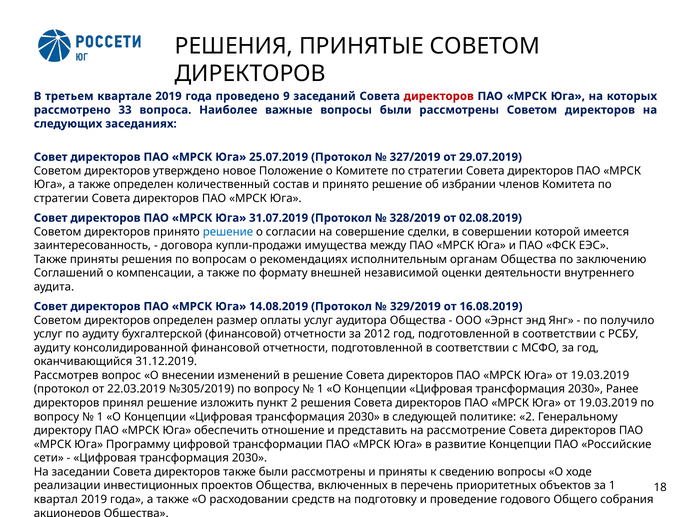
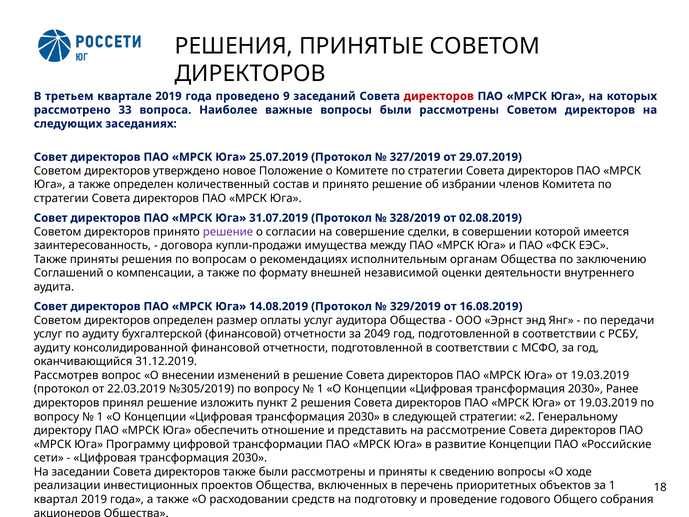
решение at (228, 232) colour: blue -> purple
получило: получило -> передачи
2012: 2012 -> 2049
следующей политике: политике -> стратегии
